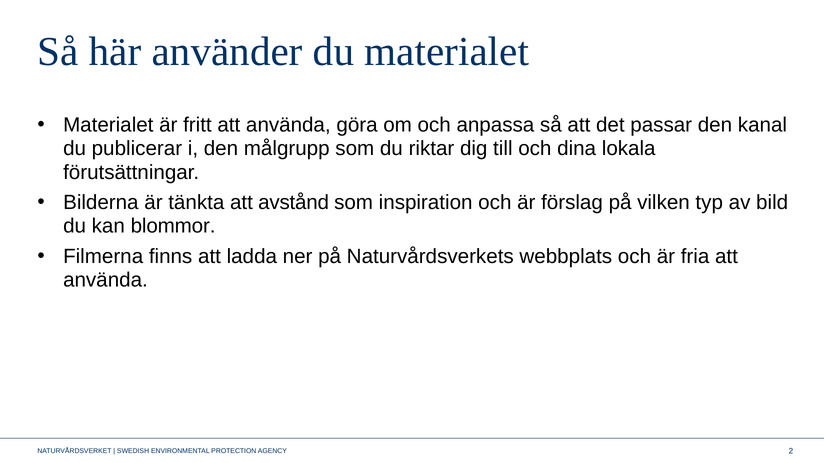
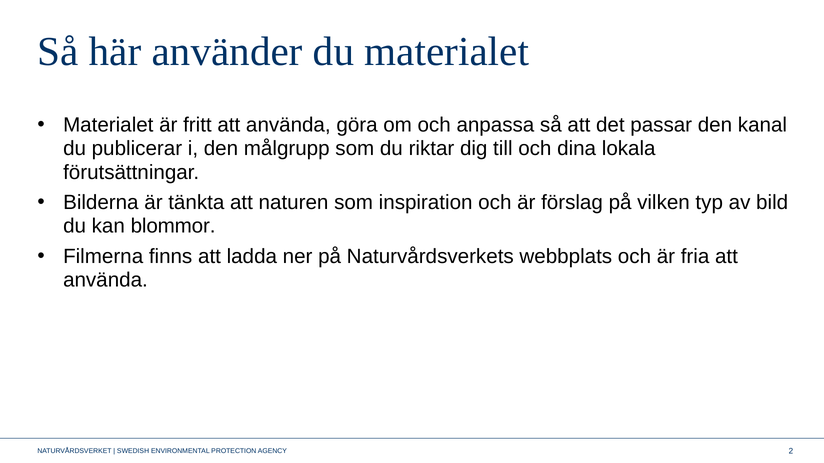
avstånd: avstånd -> naturen
